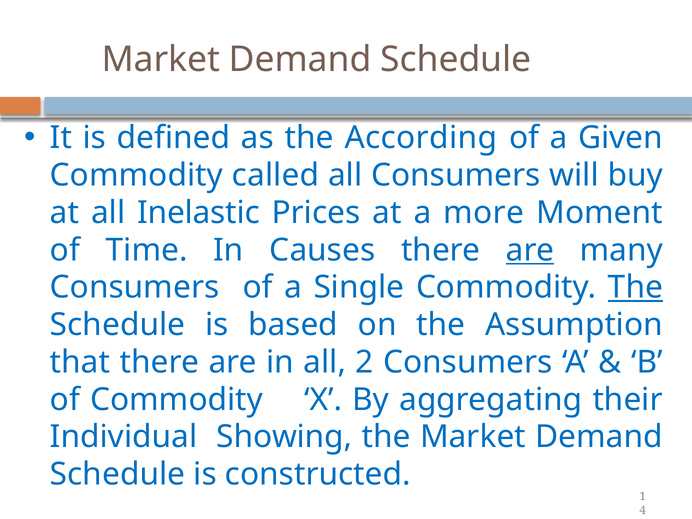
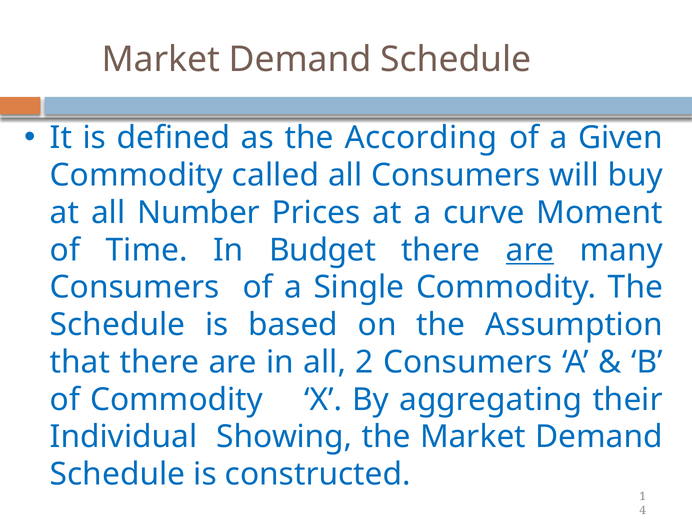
Inelastic: Inelastic -> Number
more: more -> curve
Causes: Causes -> Budget
The at (635, 288) underline: present -> none
